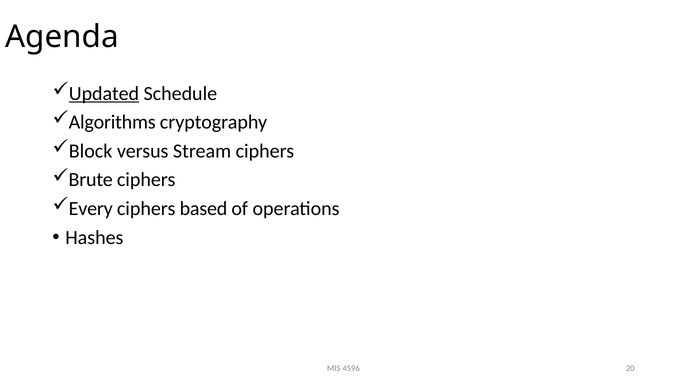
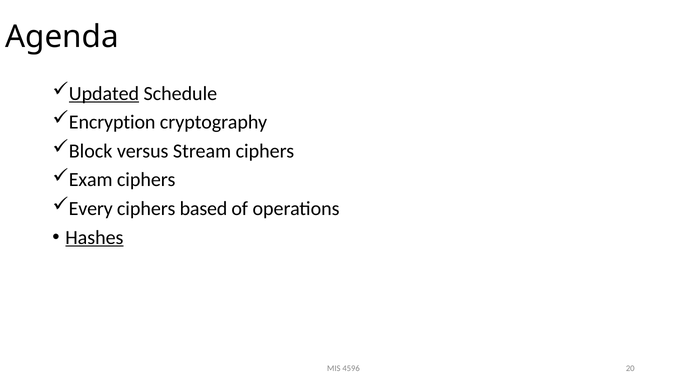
Algorithms: Algorithms -> Encryption
Brute: Brute -> Exam
Hashes underline: none -> present
